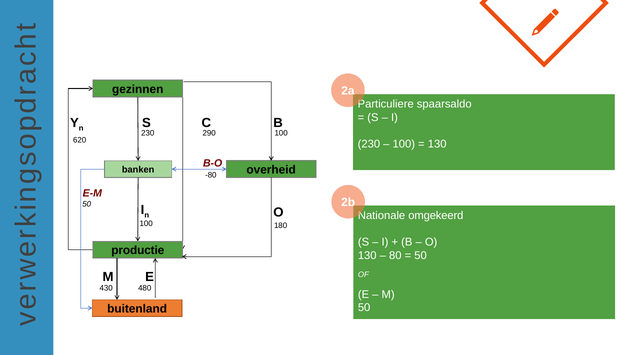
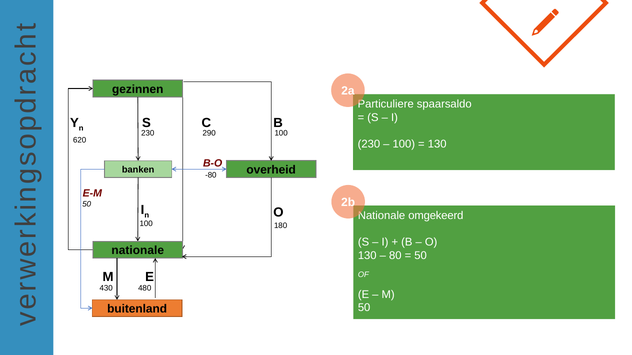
productie at (138, 251): productie -> nationale
